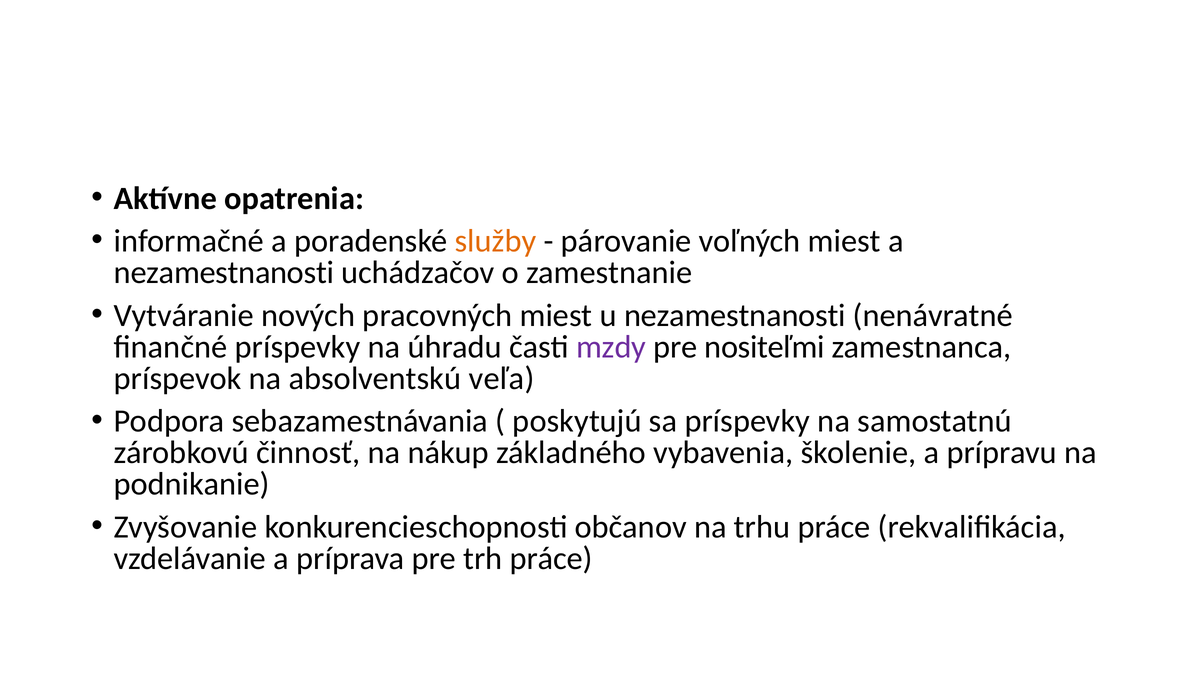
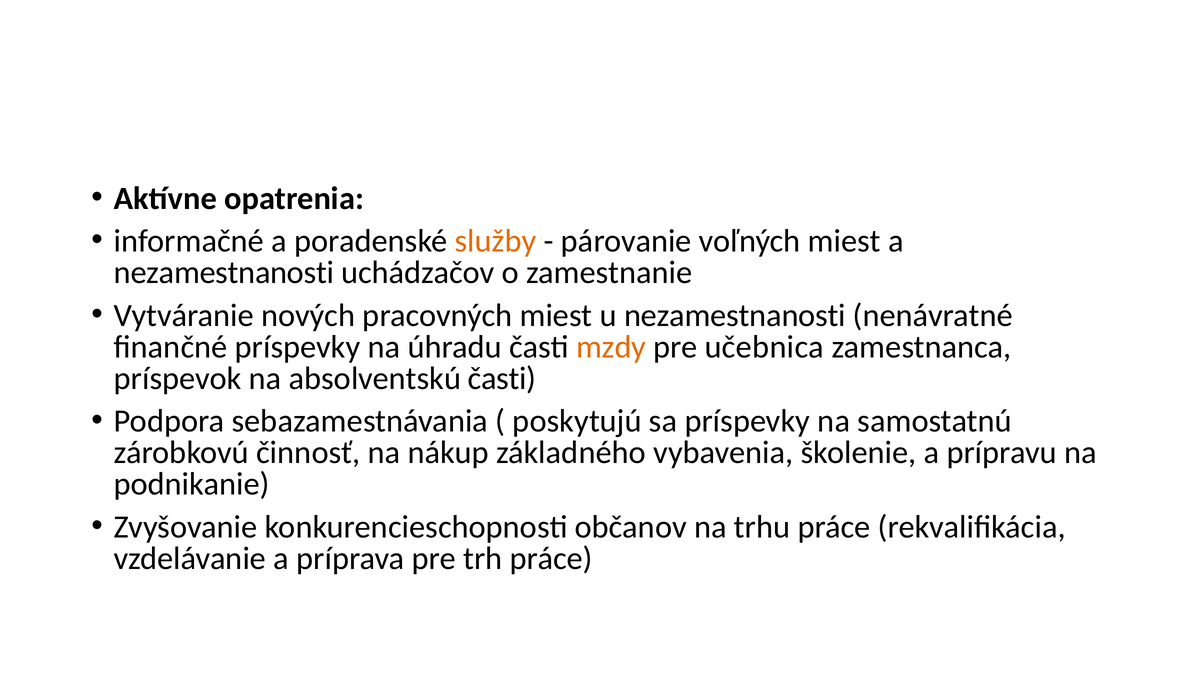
mzdy colour: purple -> orange
nositeľmi: nositeľmi -> učebnica
absolventskú veľa: veľa -> časti
